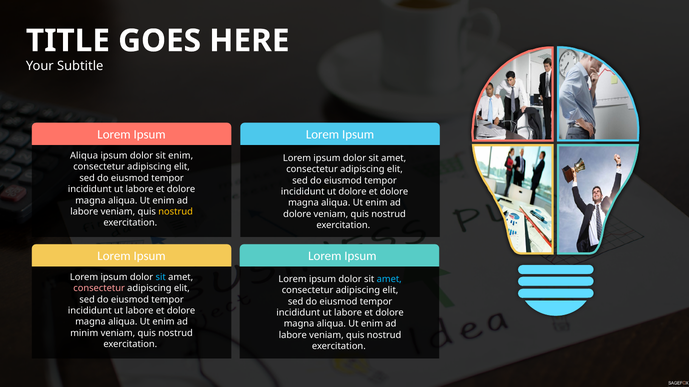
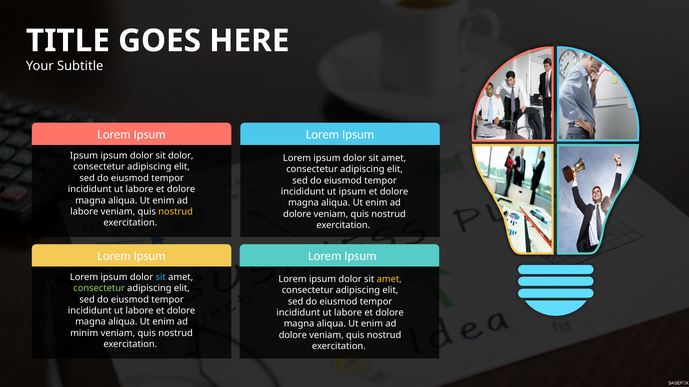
Aliqua at (84, 156): Aliqua -> Ipsum
sit enim: enim -> dolor
ut dolore: dolore -> ipsum
amet at (389, 280) colour: light blue -> yellow
consectetur at (99, 289) colour: pink -> light green
labore at (293, 336): labore -> dolore
